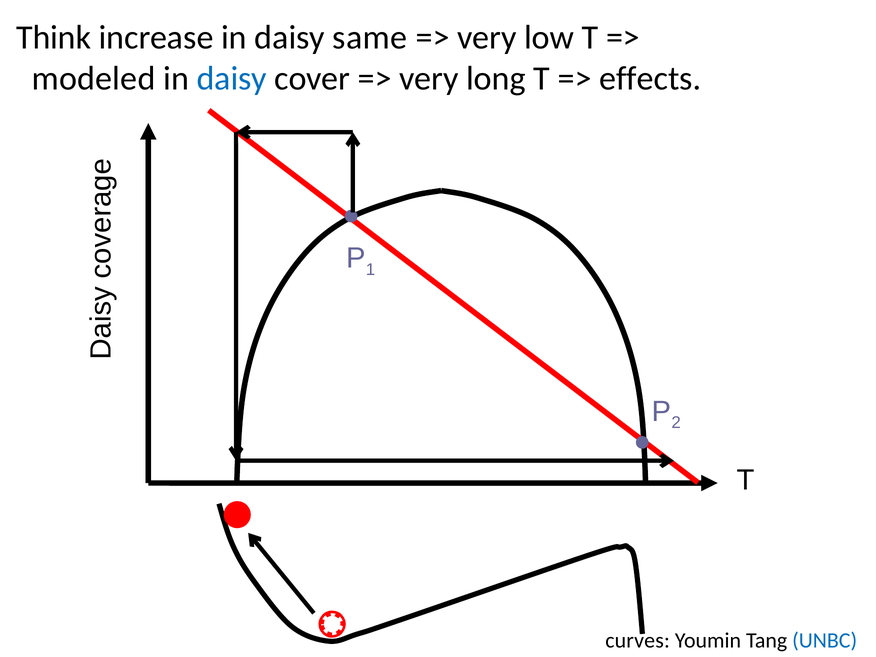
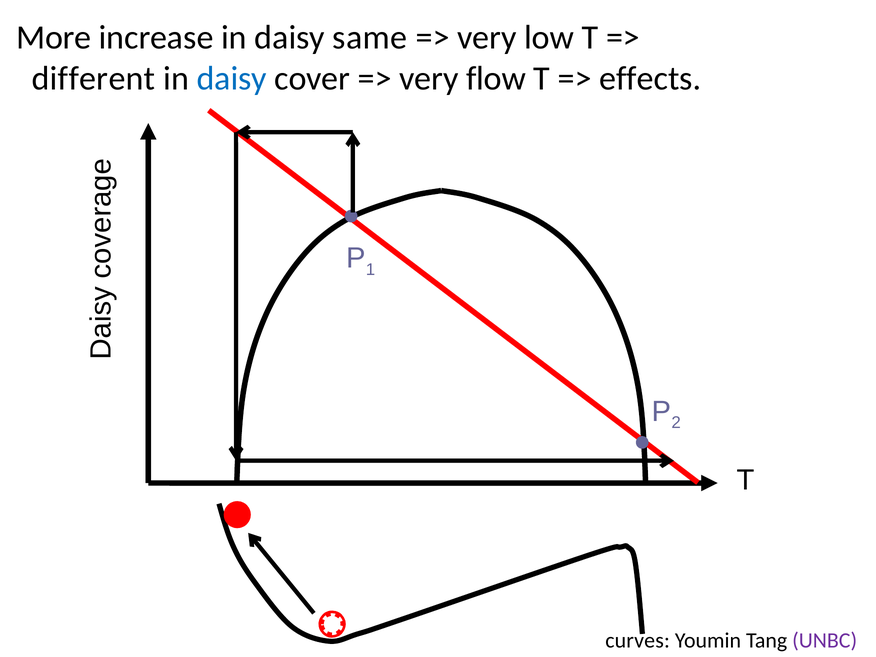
Think: Think -> More
modeled: modeled -> different
long: long -> flow
UNBC colour: blue -> purple
